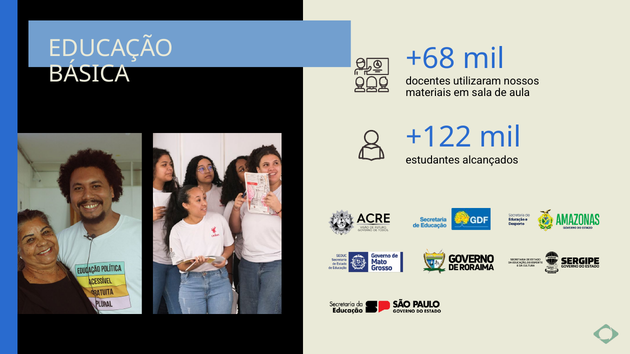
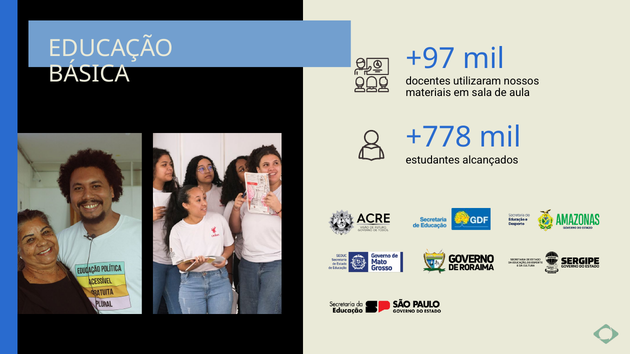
+68: +68 -> +97
+122: +122 -> +778
